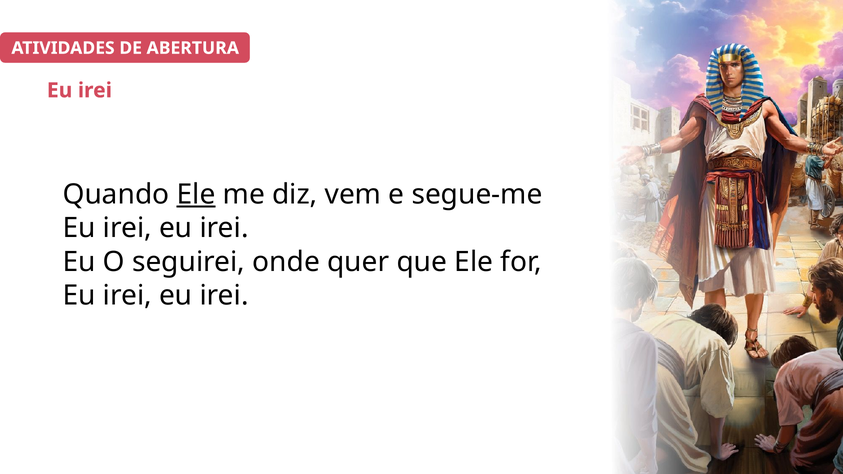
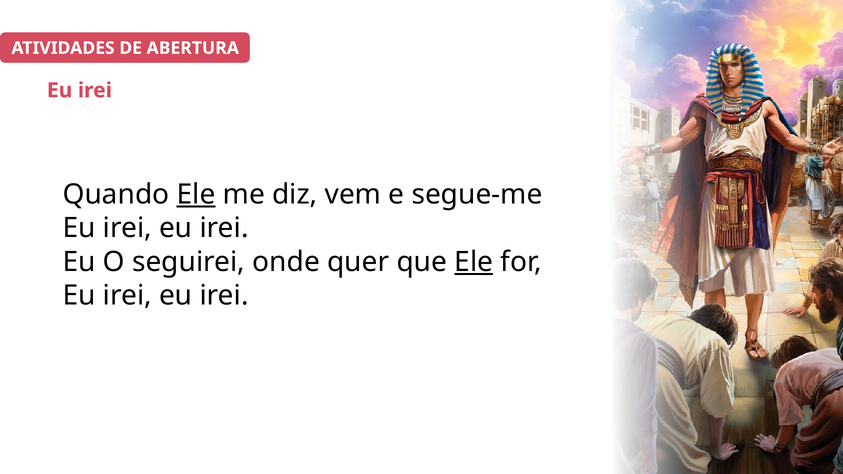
Ele at (474, 262) underline: none -> present
